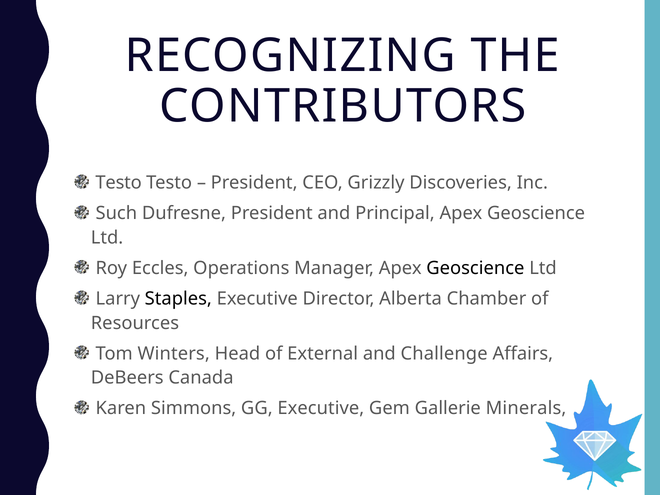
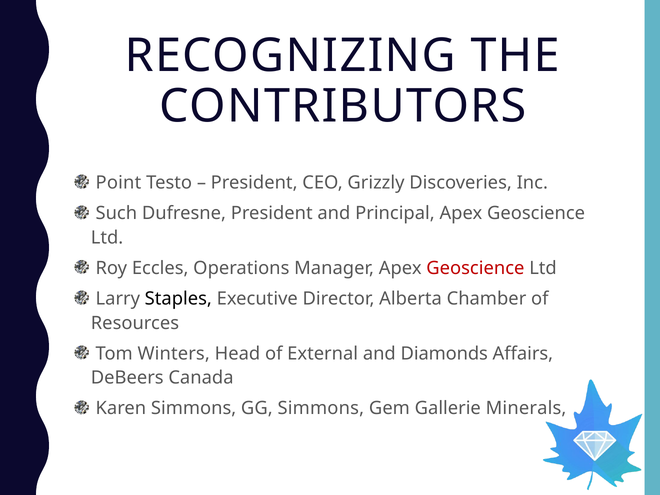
Testo at (119, 183): Testo -> Point
Geoscience at (475, 268) colour: black -> red
Challenge: Challenge -> Diamonds
GG Executive: Executive -> Simmons
